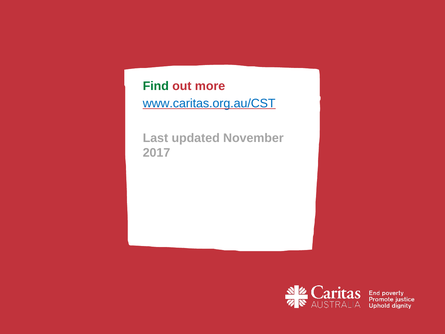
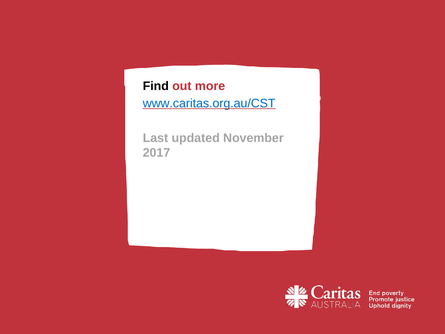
Find colour: green -> black
